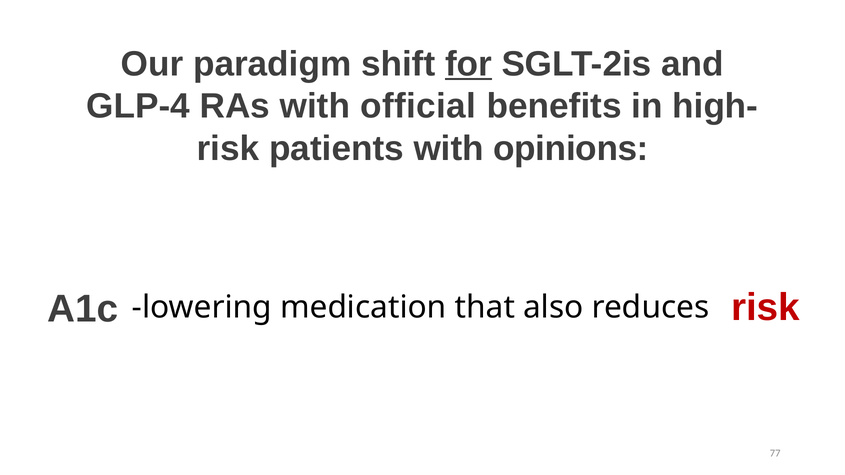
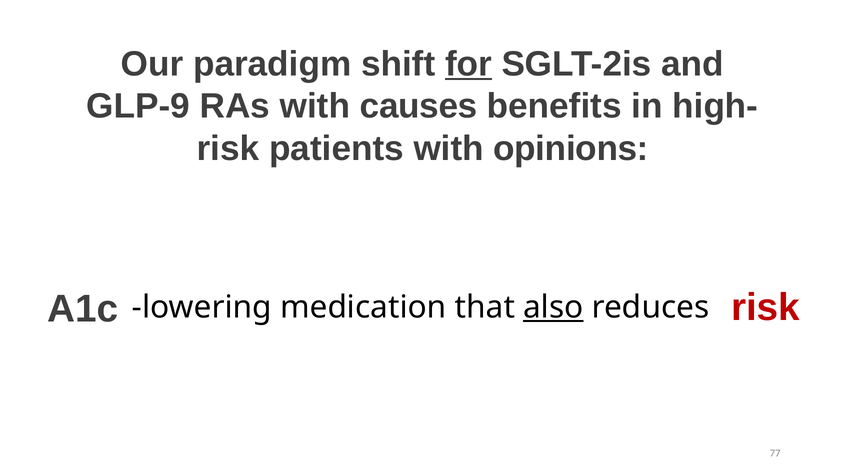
GLP-4: GLP-4 -> GLP-9
official: official -> causes
also underline: none -> present
